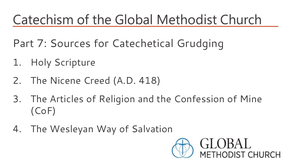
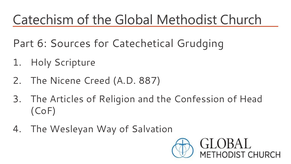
7: 7 -> 6
418: 418 -> 887
Mine: Mine -> Head
